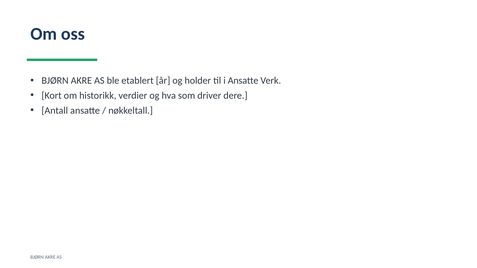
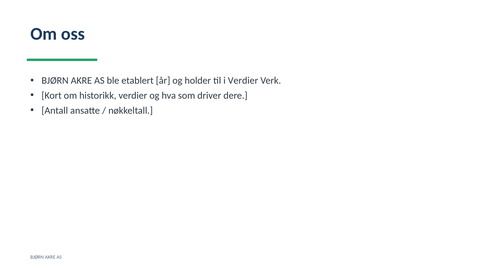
i Ansatte: Ansatte -> Verdier
